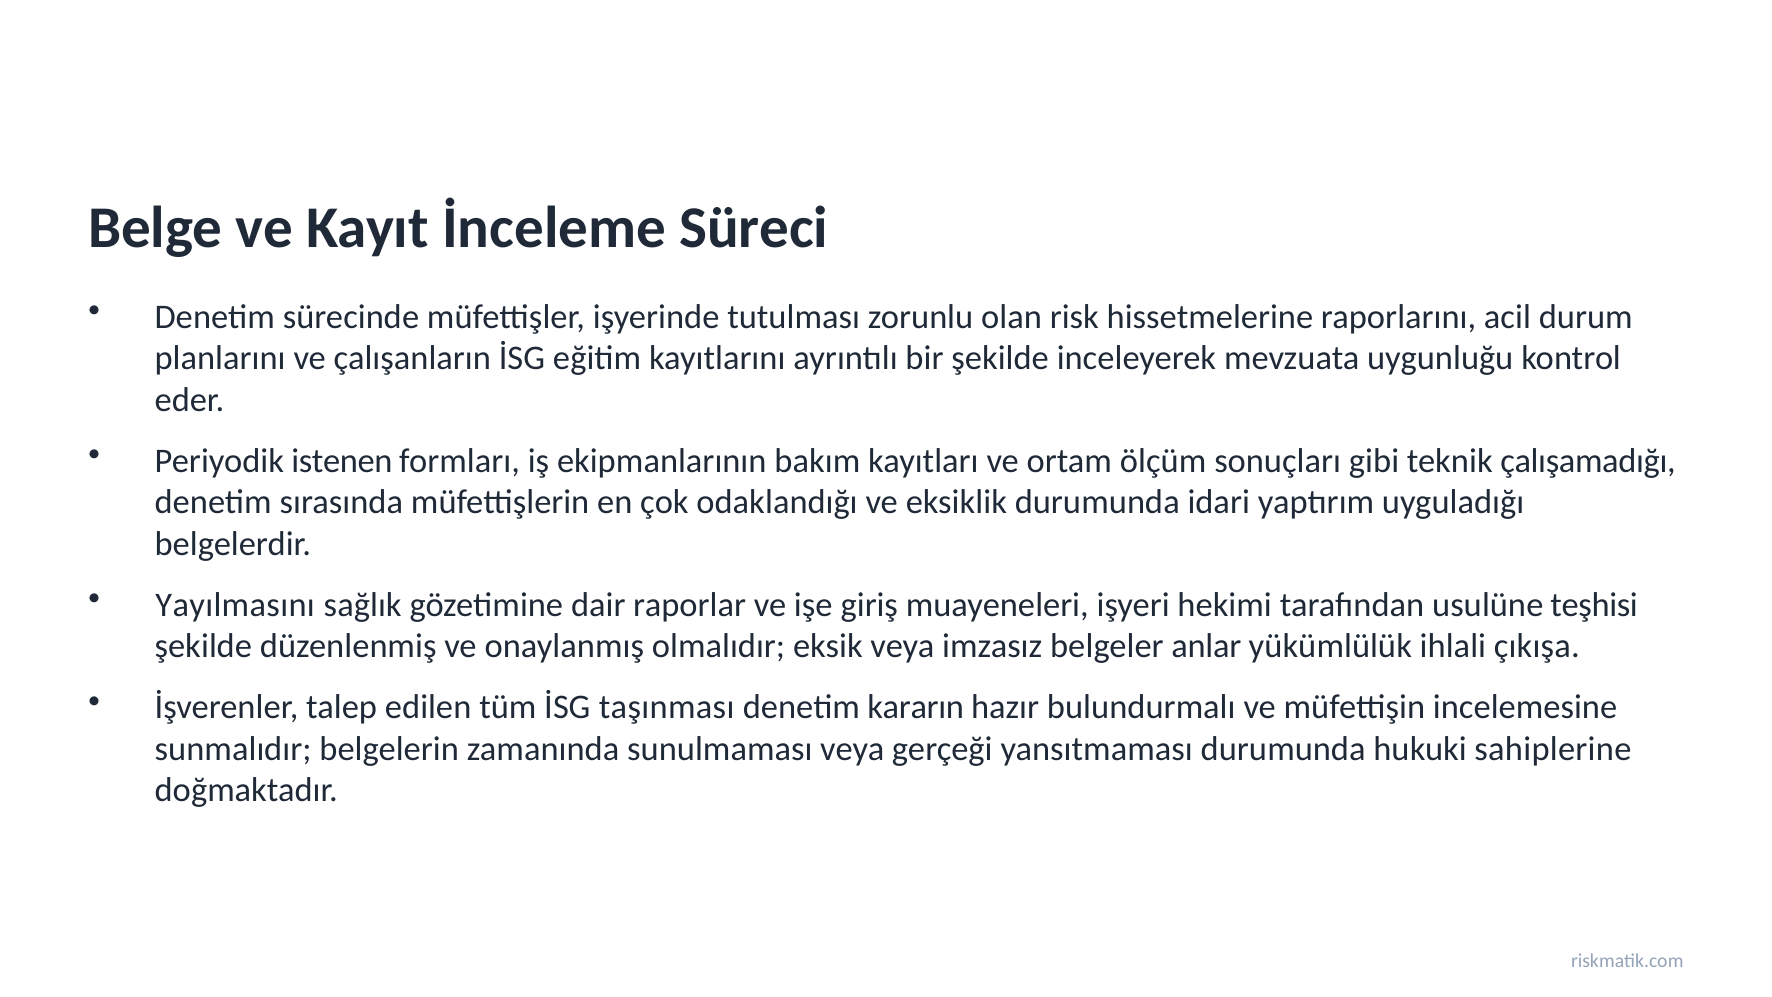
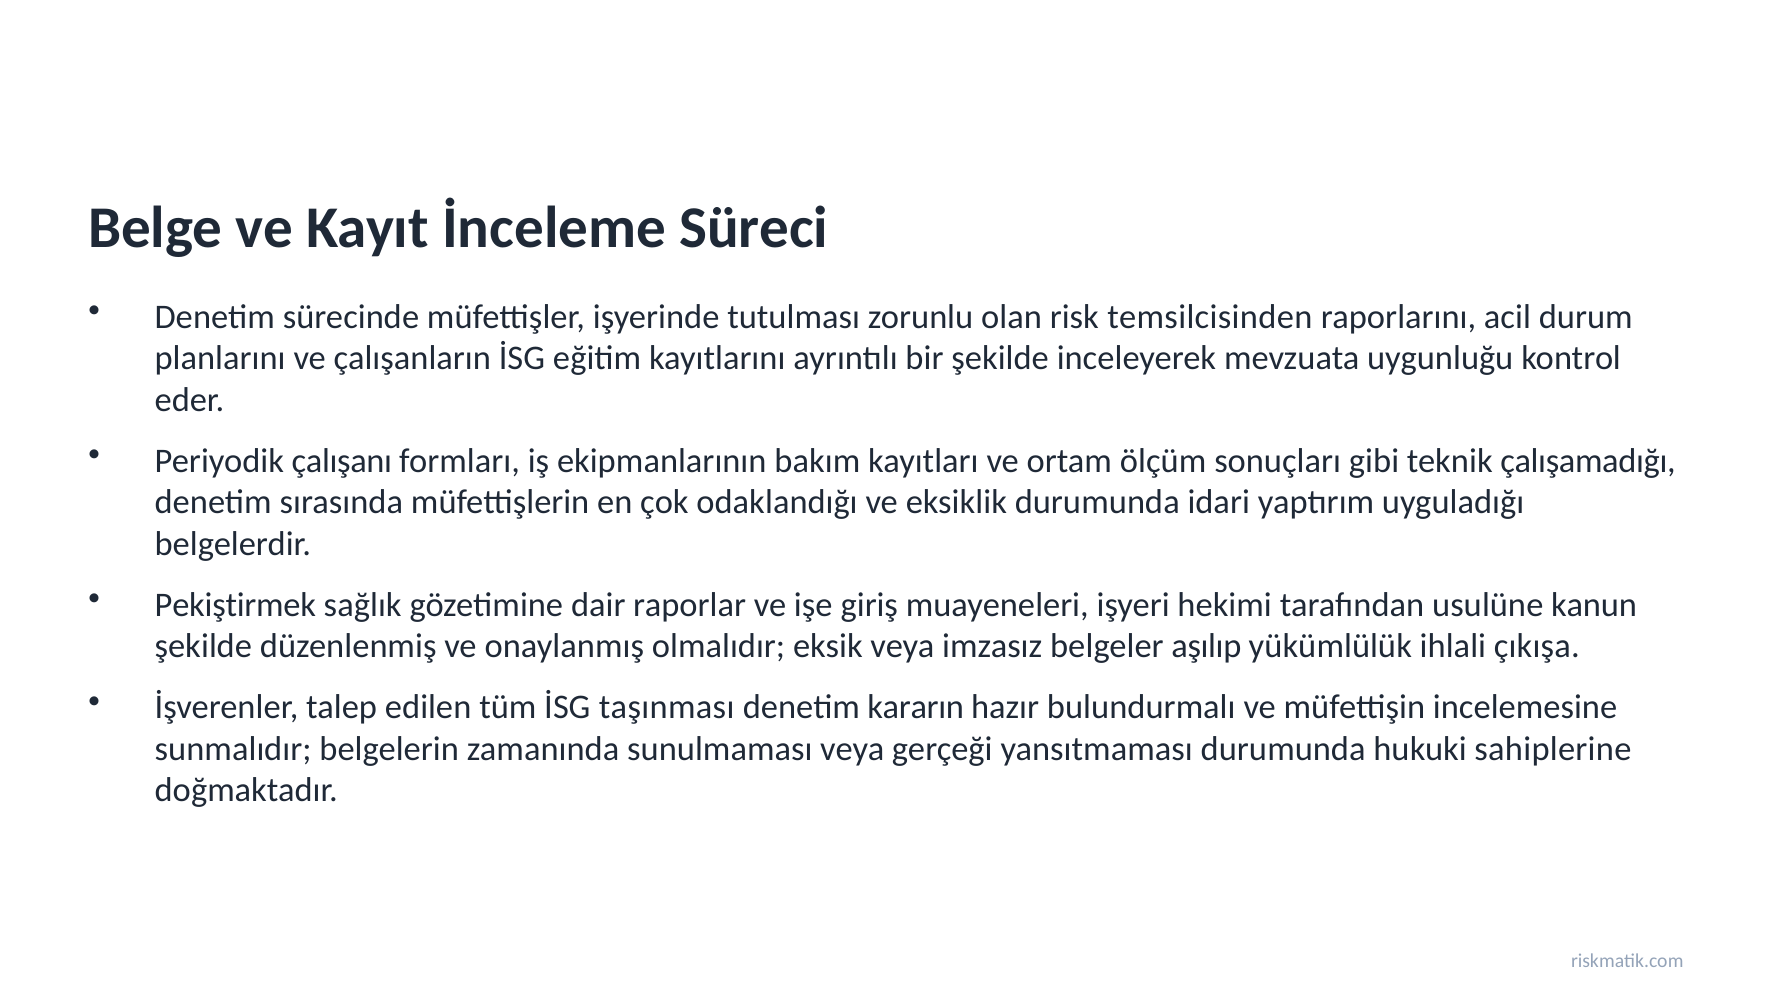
hissetmelerine: hissetmelerine -> temsilcisinden
istenen: istenen -> çalışanı
Yayılmasını: Yayılmasını -> Pekiştirmek
teşhisi: teşhisi -> kanun
anlar: anlar -> aşılıp
